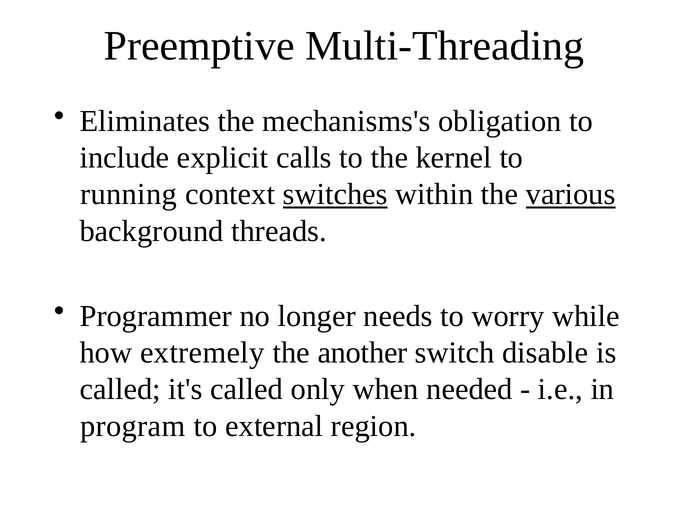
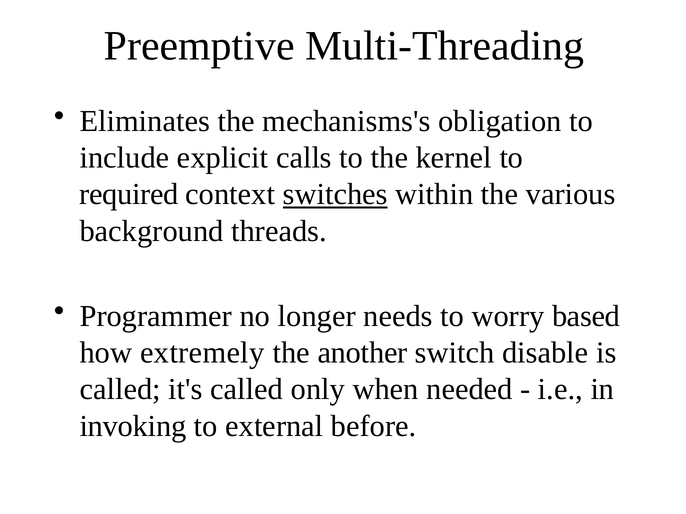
running: running -> required
various underline: present -> none
while: while -> based
program: program -> invoking
region: region -> before
